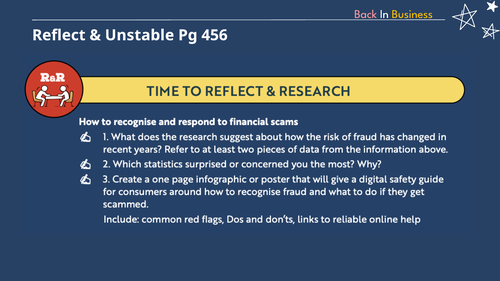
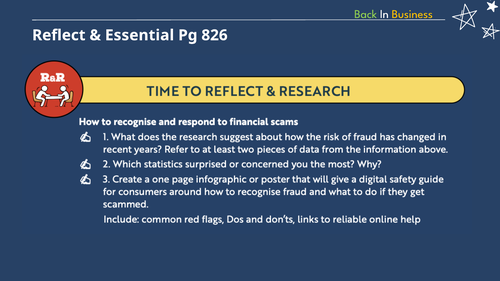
Back colour: pink -> light green
Unstable: Unstable -> Essential
456: 456 -> 826
